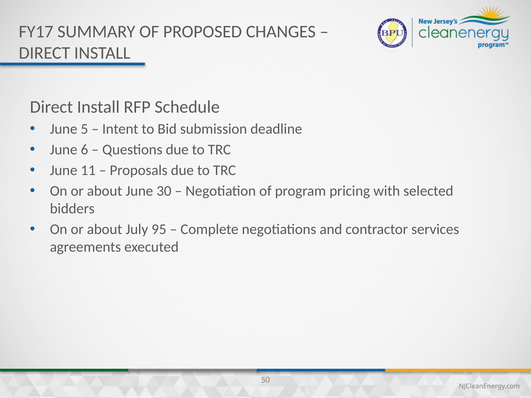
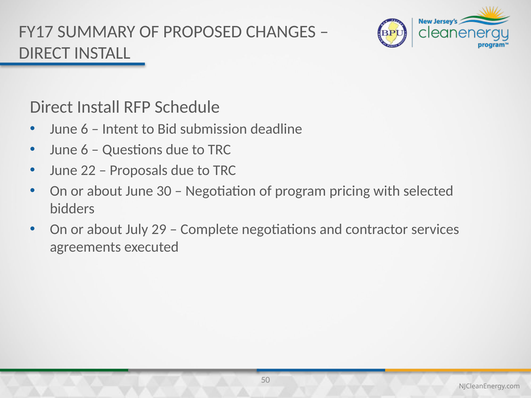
5 at (84, 129): 5 -> 6
11: 11 -> 22
95: 95 -> 29
